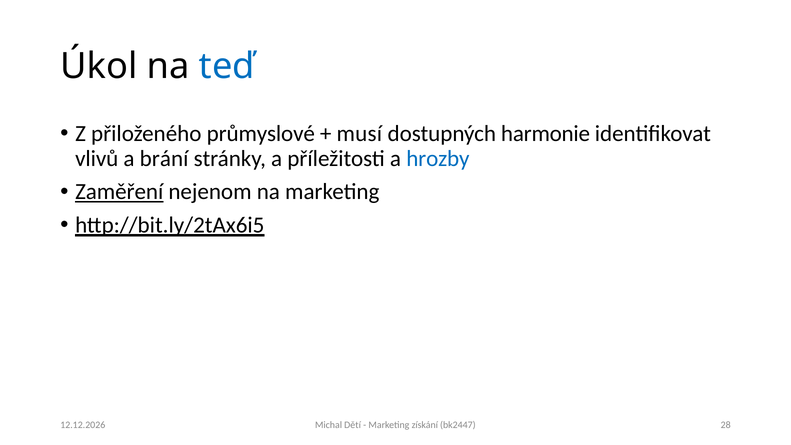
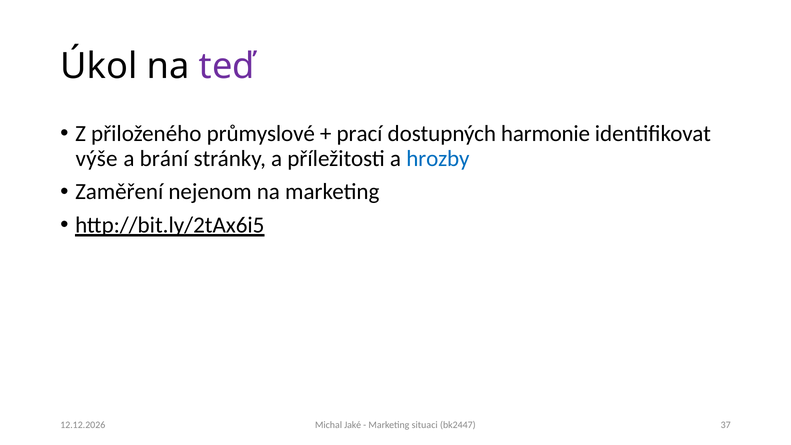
teď colour: blue -> purple
musí: musí -> prací
vlivů: vlivů -> výše
Zaměření underline: present -> none
Dětí: Dětí -> Jaké
získání: získání -> situaci
28: 28 -> 37
